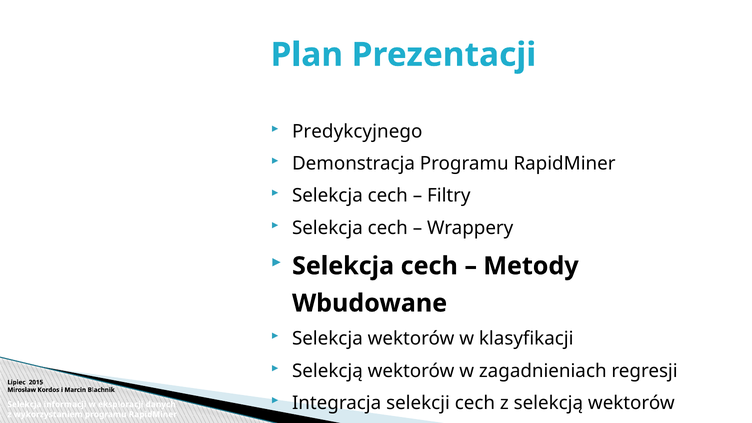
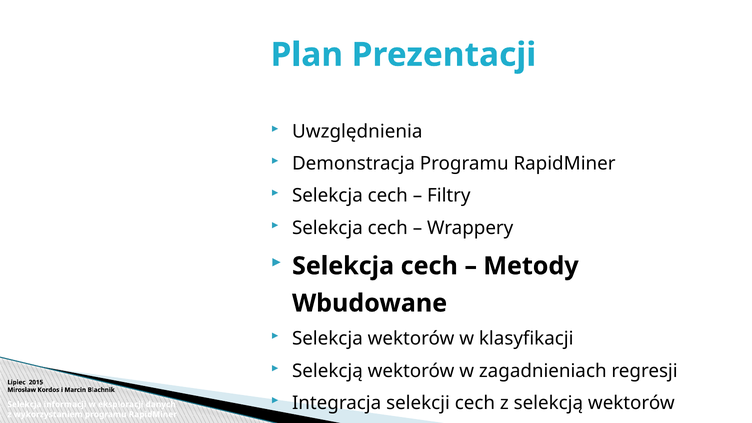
Predykcyjnego: Predykcyjnego -> Uwzględnienia
